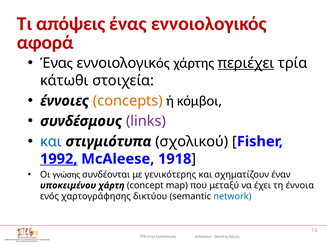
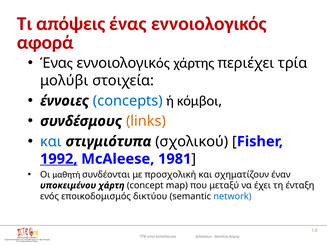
περιέχει underline: present -> none
κάτωθι: κάτωθι -> μολύβι
concepts colour: orange -> blue
links colour: purple -> orange
1918: 1918 -> 1981
γνώσης: γνώσης -> μαθητή
γενικότερης: γενικότερης -> προσχολική
έννοια: έννοια -> ένταξη
χαρτογράφησης: χαρτογράφησης -> εποικοδομισμός
